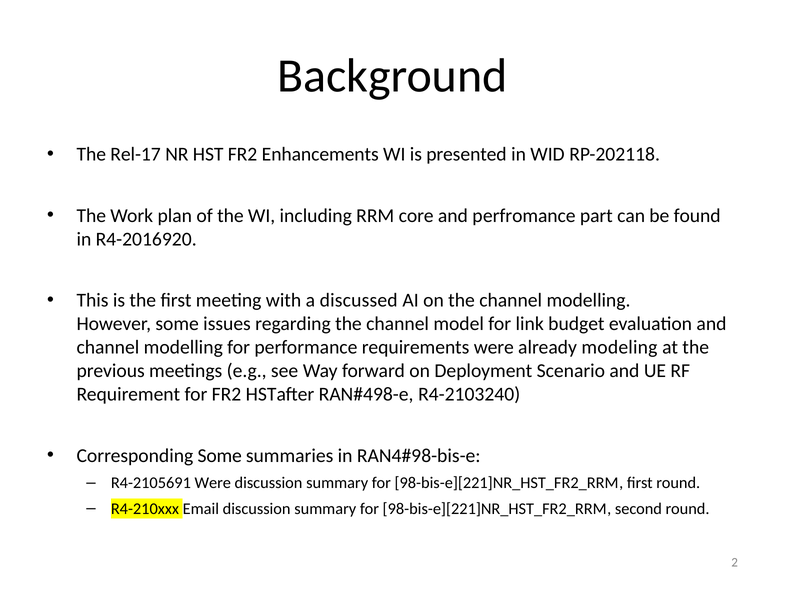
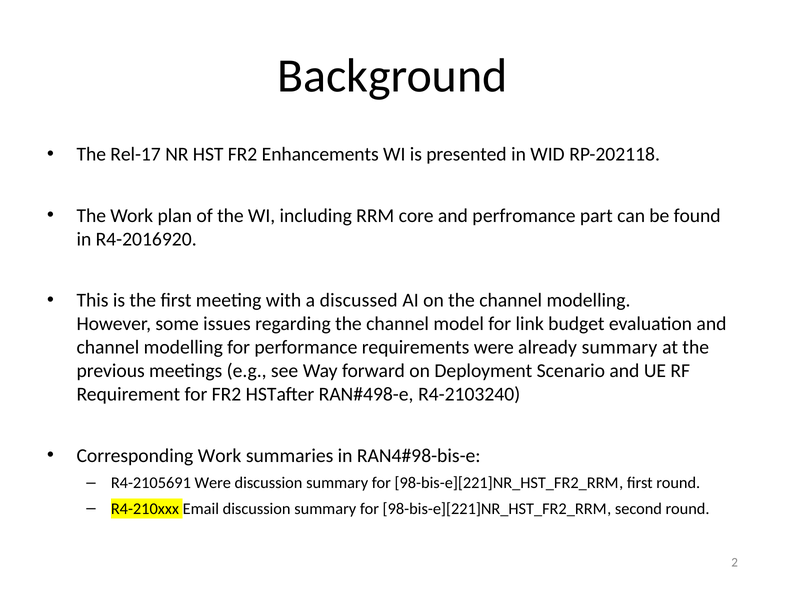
already modeling: modeling -> summary
Corresponding Some: Some -> Work
